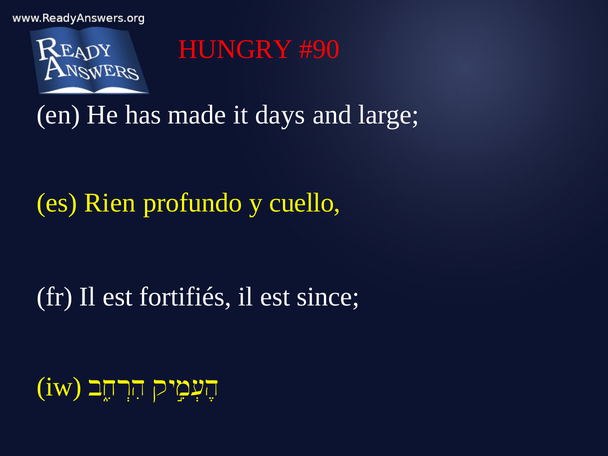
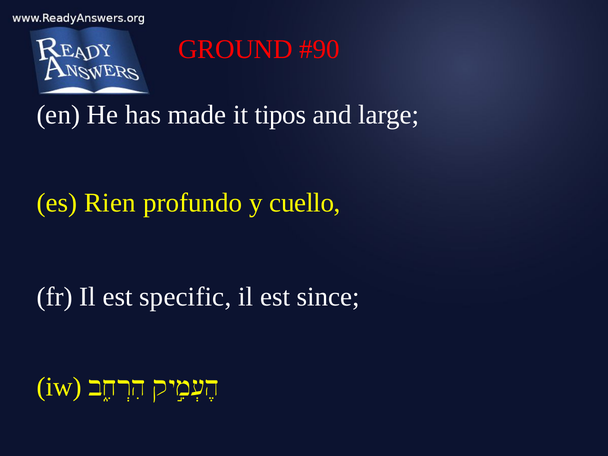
HUNGRY: HUNGRY -> GROUND
days: days -> tipos
fortifiés: fortifiés -> specific
